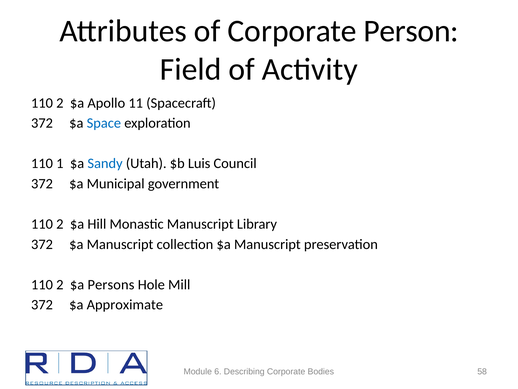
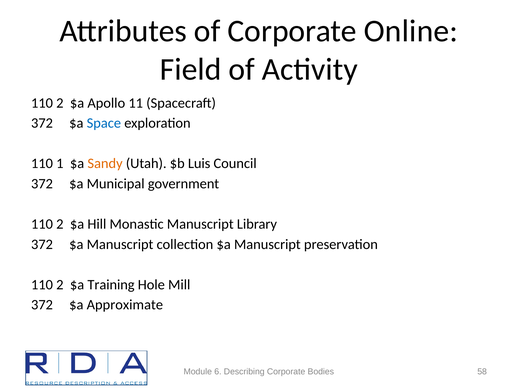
Person: Person -> Online
Sandy colour: blue -> orange
Persons: Persons -> Training
